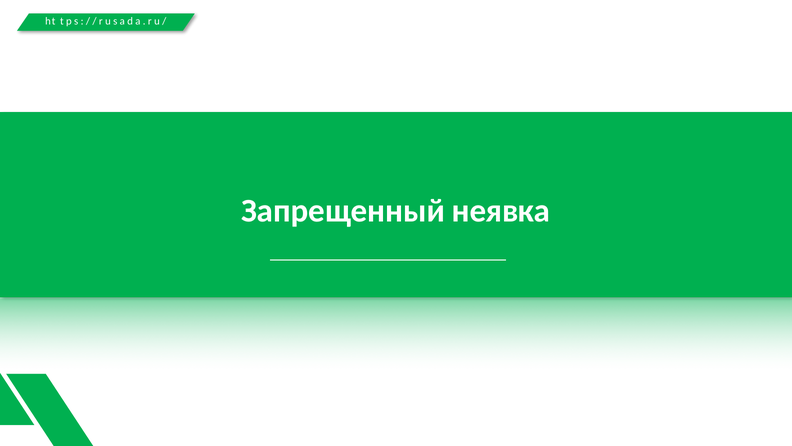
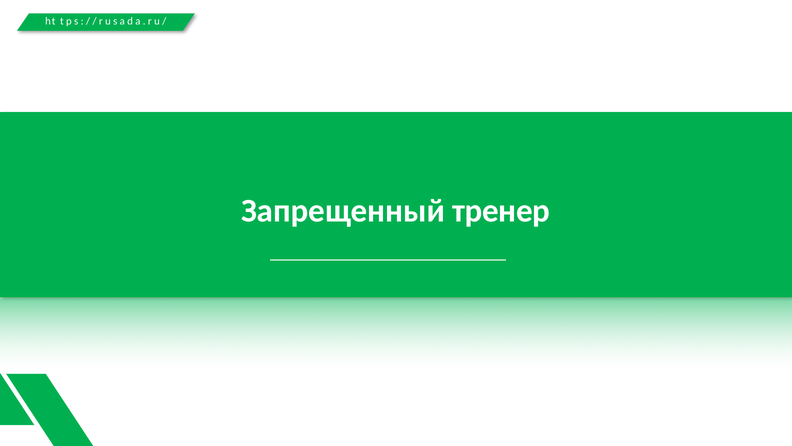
неявка: неявка -> тренер
